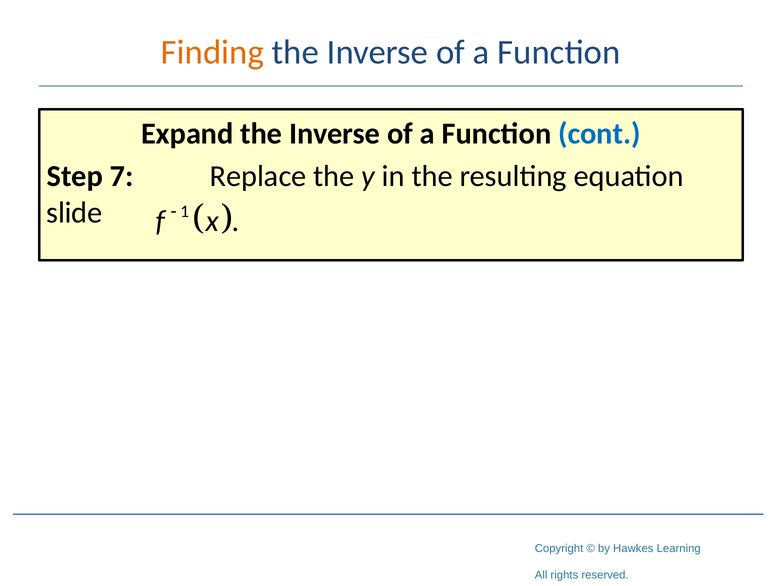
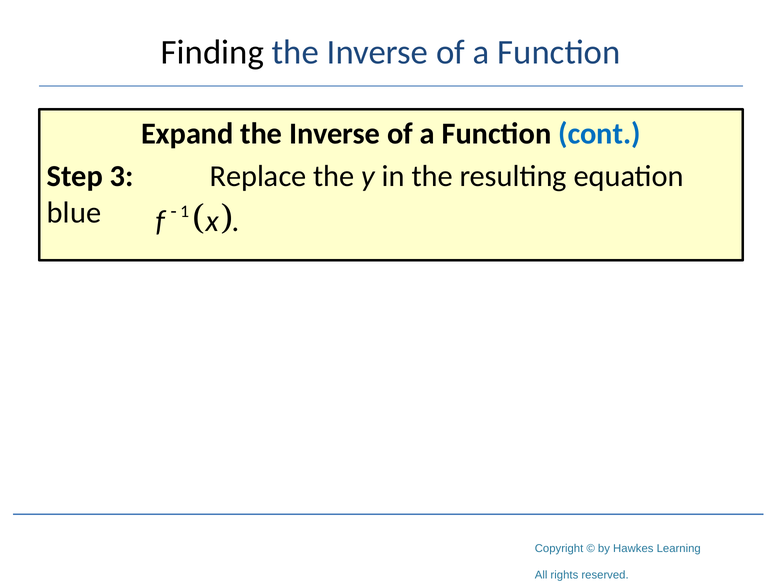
Finding colour: orange -> black
7: 7 -> 3
slide: slide -> blue
